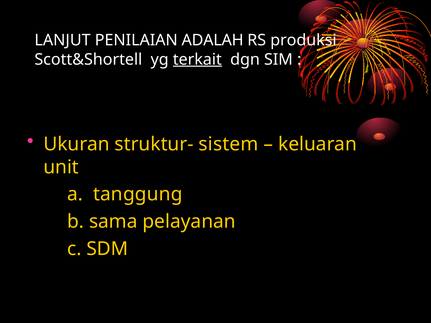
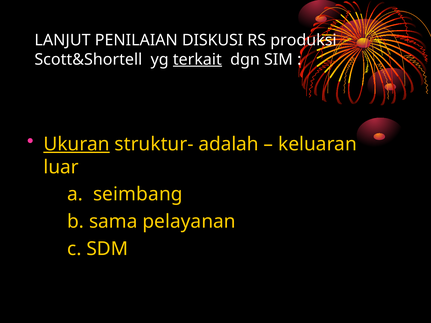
ADALAH: ADALAH -> DISKUSI
Ukuran underline: none -> present
sistem: sistem -> adalah
unit: unit -> luar
tanggung: tanggung -> seimbang
